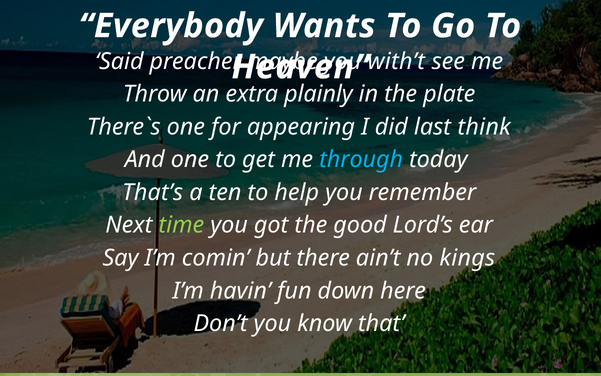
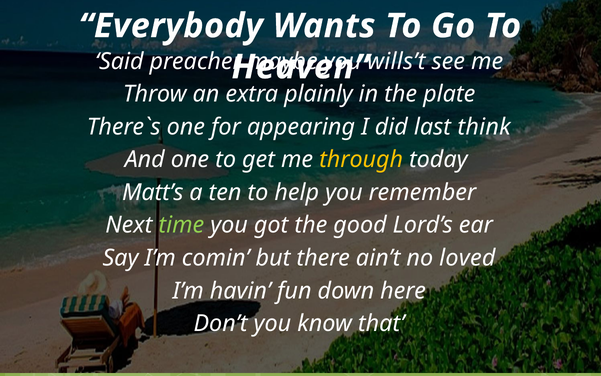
with’t: with’t -> wills’t
through colour: light blue -> yellow
That’s: That’s -> Matt’s
kings: kings -> loved
